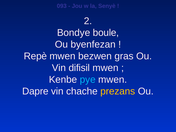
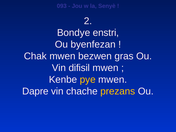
boule: boule -> enstri
Repè: Repè -> Chak
pye colour: light blue -> yellow
